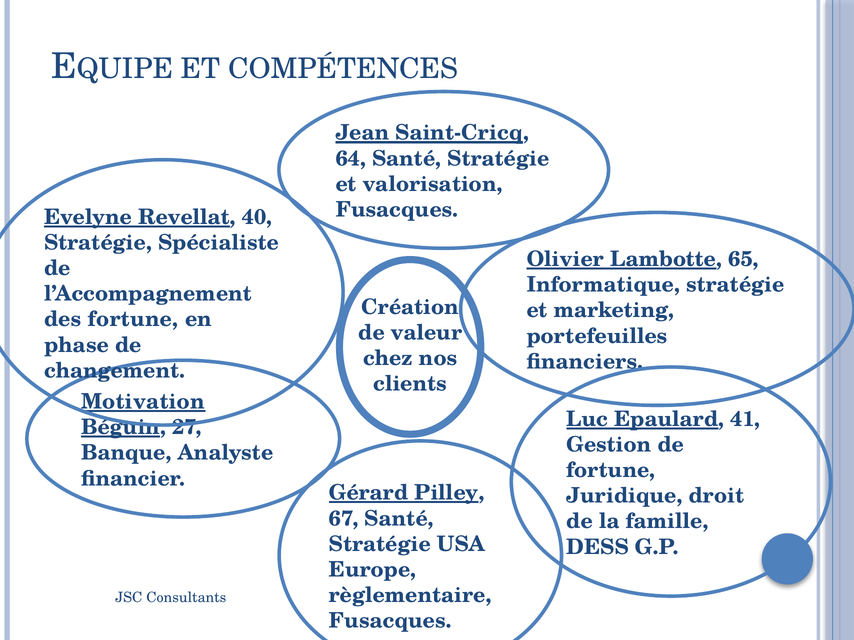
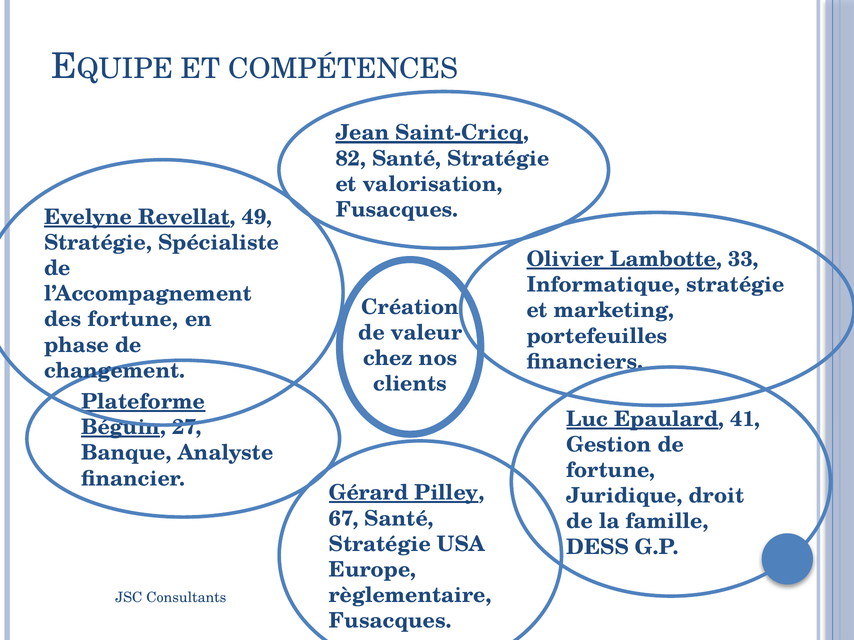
64: 64 -> 82
40: 40 -> 49
65: 65 -> 33
Motivation: Motivation -> Plateforme
